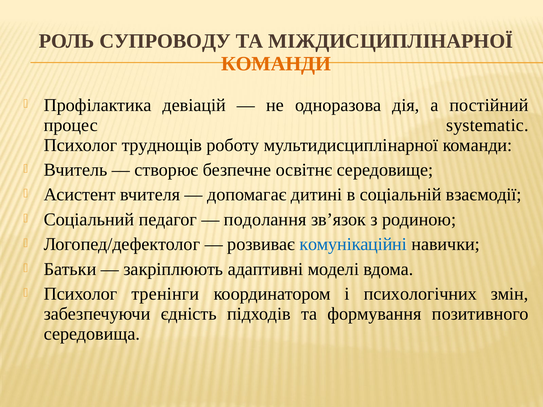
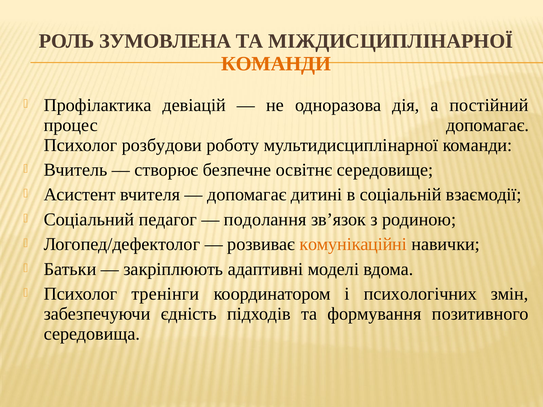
СУПРОВОДУ: СУПРОВОДУ -> ЗУМОВЛЕНА
процес systematic: systematic -> допомагає
труднощів: труднощів -> розбудови
комунікаційні colour: blue -> orange
